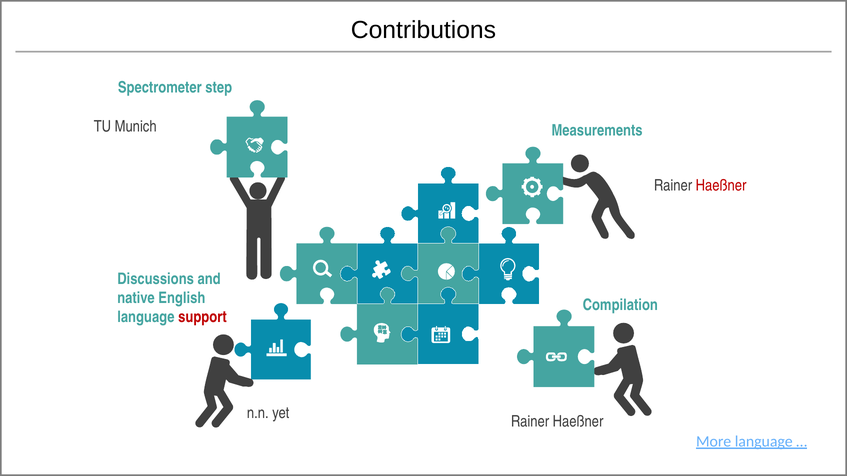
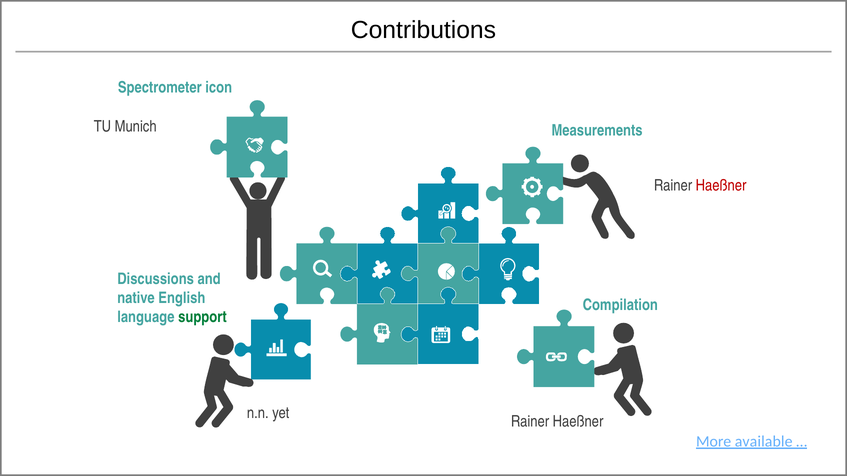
step: step -> icon
support colour: red -> green
More language: language -> available
